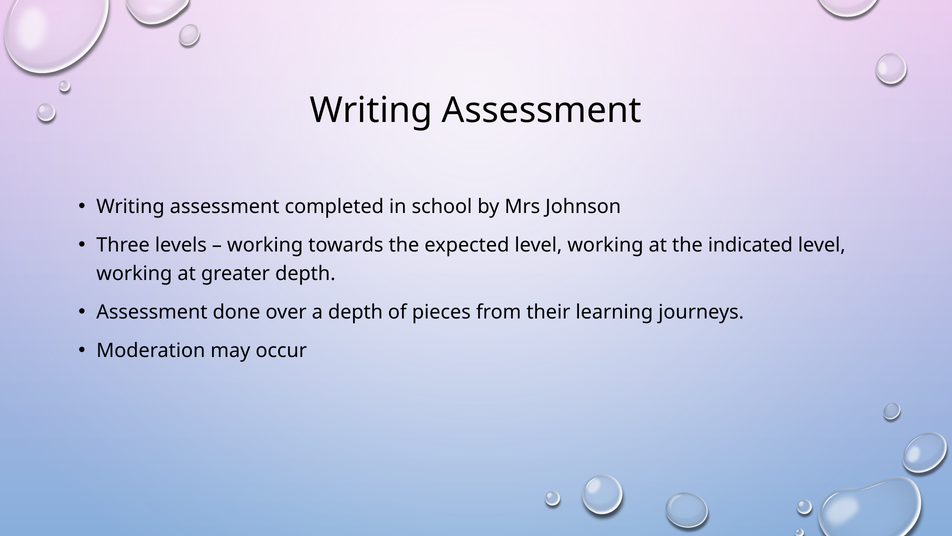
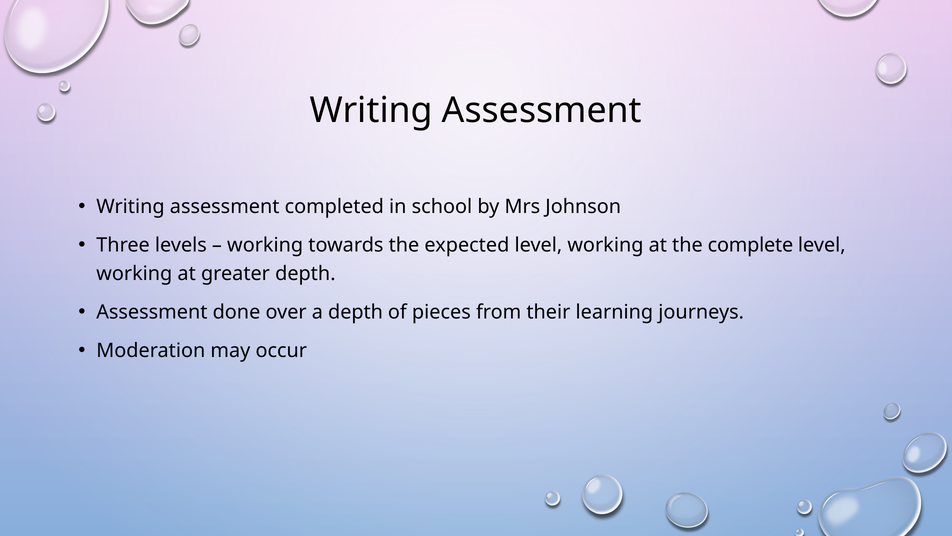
indicated: indicated -> complete
